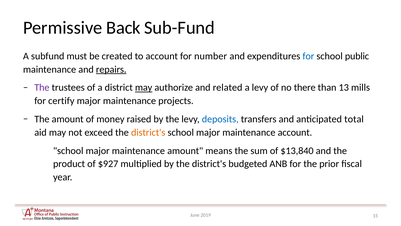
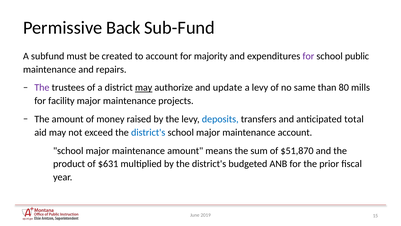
number: number -> majority
for at (308, 56) colour: blue -> purple
repairs underline: present -> none
related: related -> update
there: there -> same
13: 13 -> 80
certify: certify -> facility
district's at (148, 132) colour: orange -> blue
$13,840: $13,840 -> $51,870
$927: $927 -> $631
